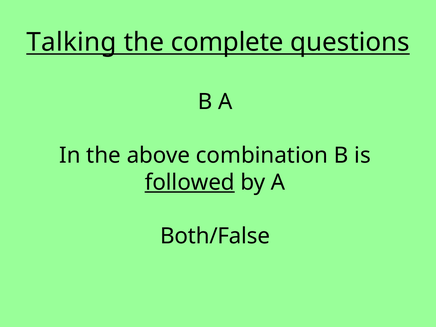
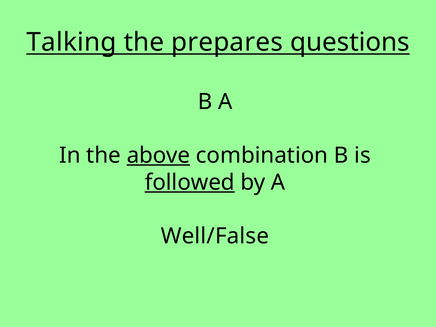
complete: complete -> prepares
above underline: none -> present
Both/False: Both/False -> Well/False
